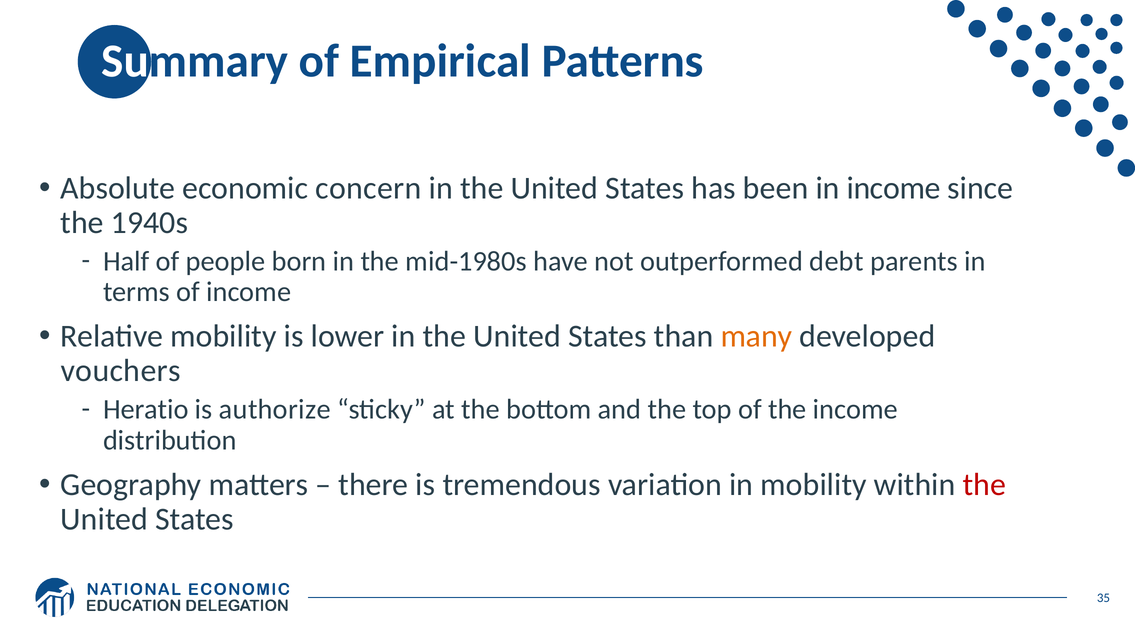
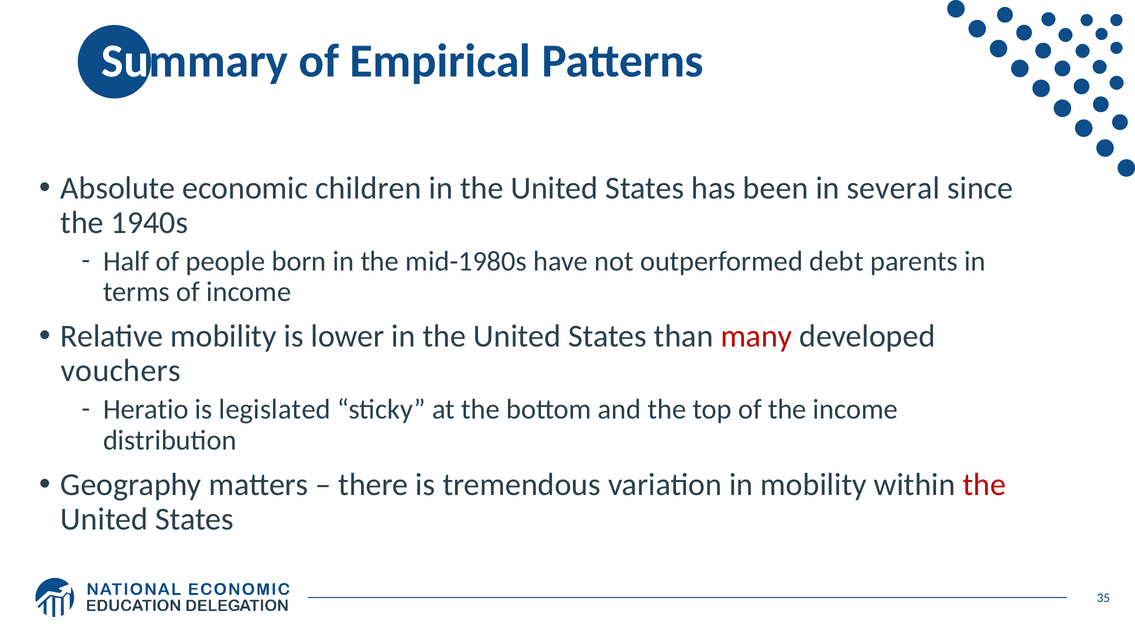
concern: concern -> children
in income: income -> several
many colour: orange -> red
authorize: authorize -> legislated
